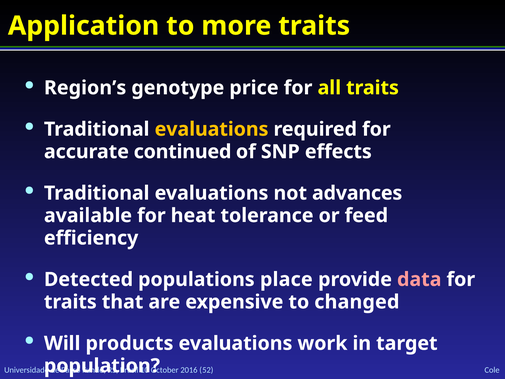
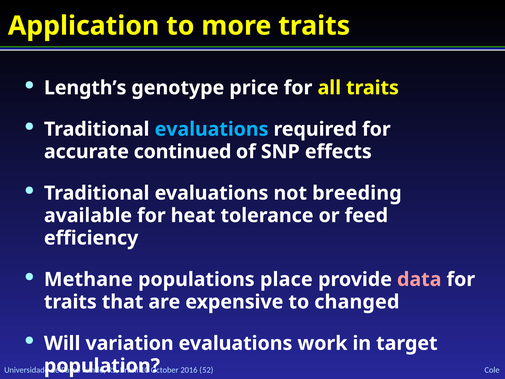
Region’s: Region’s -> Length’s
evaluations at (212, 129) colour: yellow -> light blue
advances: advances -> breeding
Detected: Detected -> Methane
products: products -> variation
